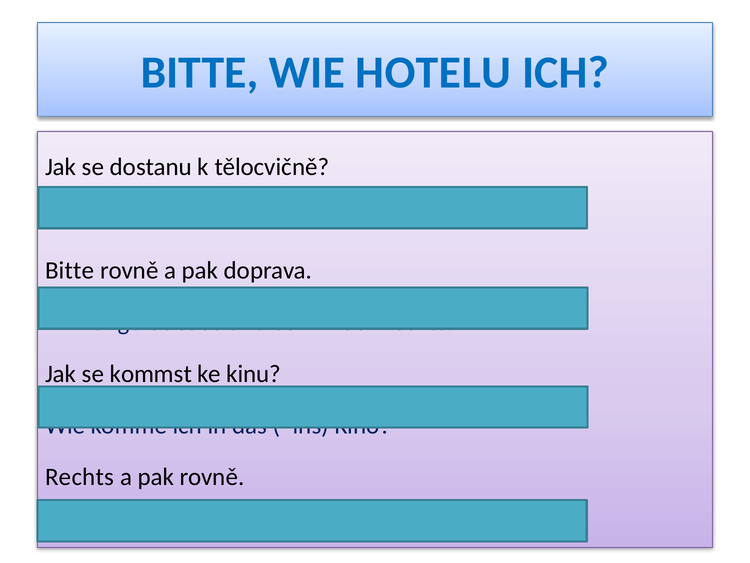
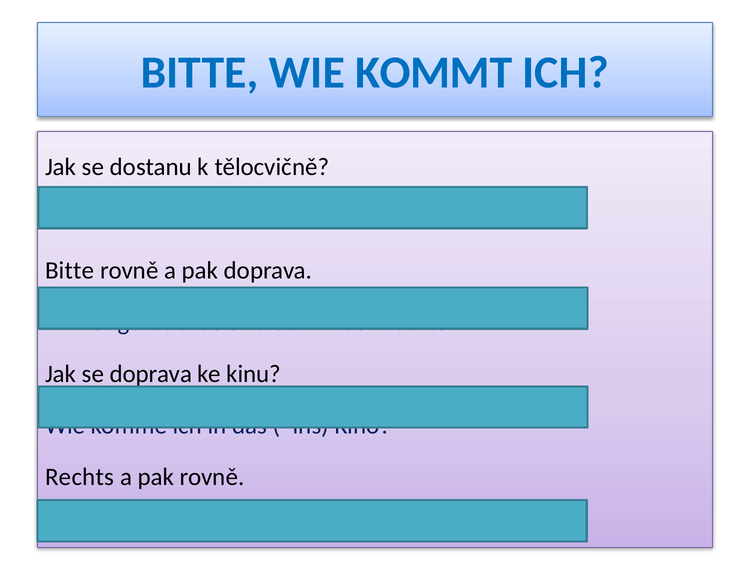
HOTELU: HOTELU -> KOMMT
se kommst: kommst -> doprava
